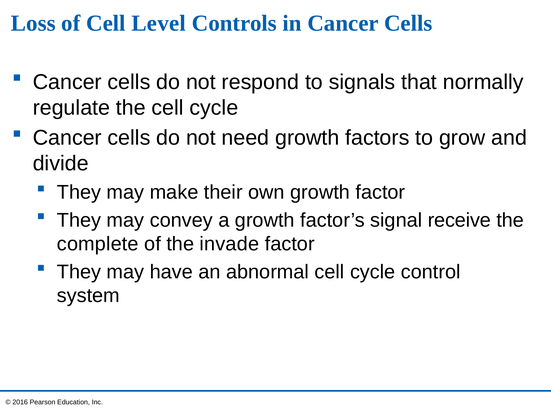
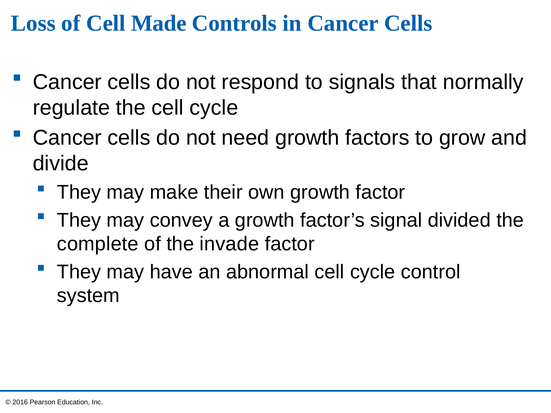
Level: Level -> Made
receive: receive -> divided
